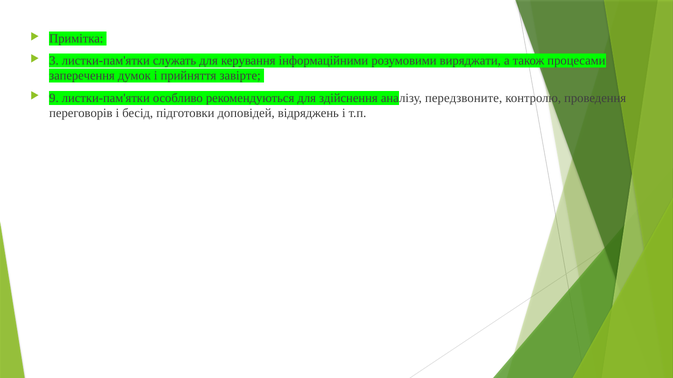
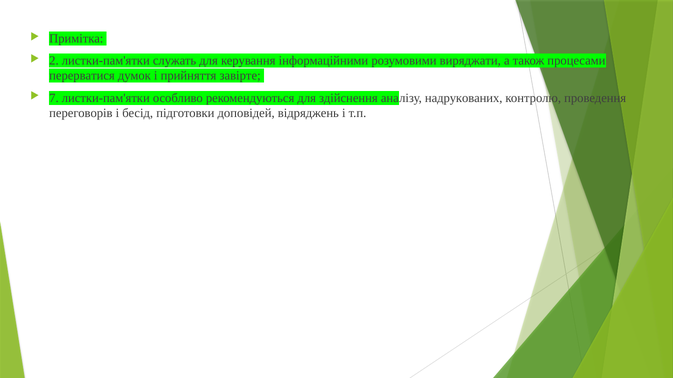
3: 3 -> 2
заперечення: заперечення -> перерватися
9: 9 -> 7
передзвоните: передзвоните -> надрукованих
